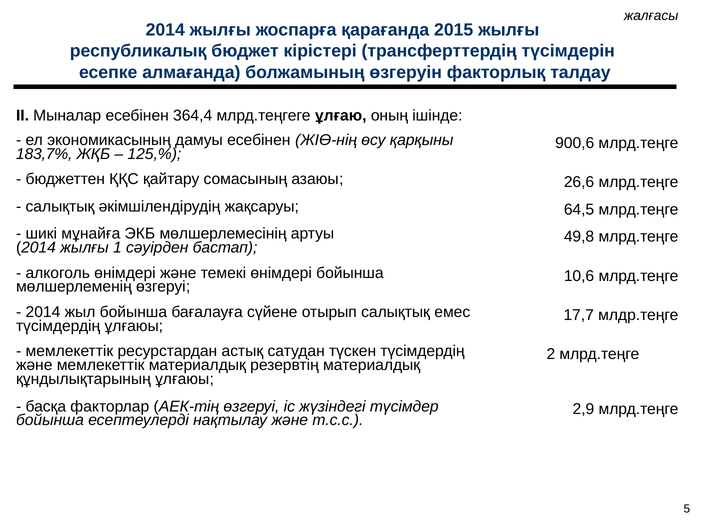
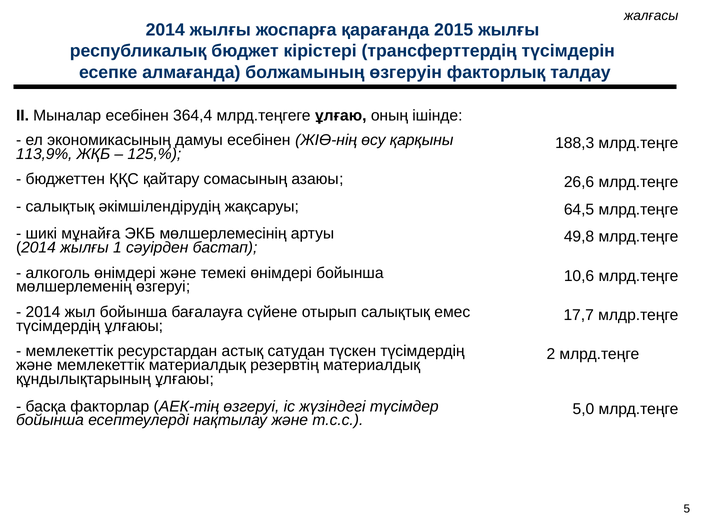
900,6: 900,6 -> 188,3
183,7%: 183,7% -> 113,9%
2,9: 2,9 -> 5,0
